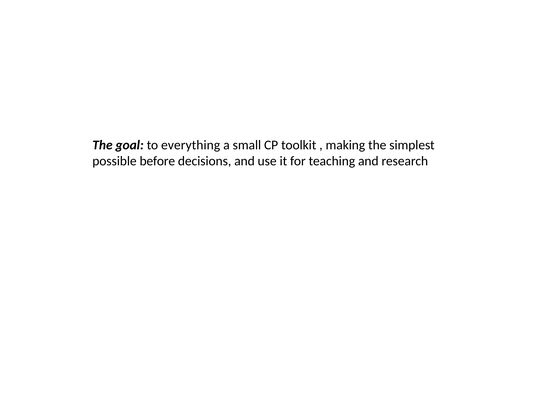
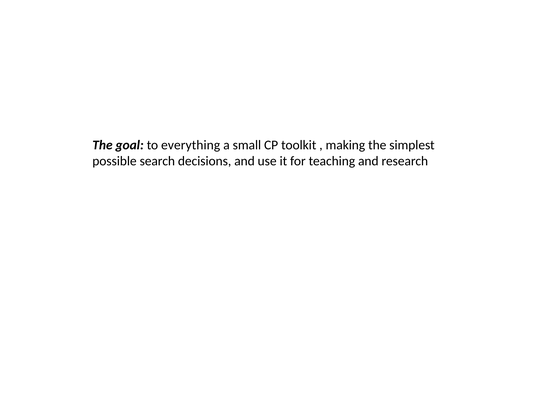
before: before -> search
